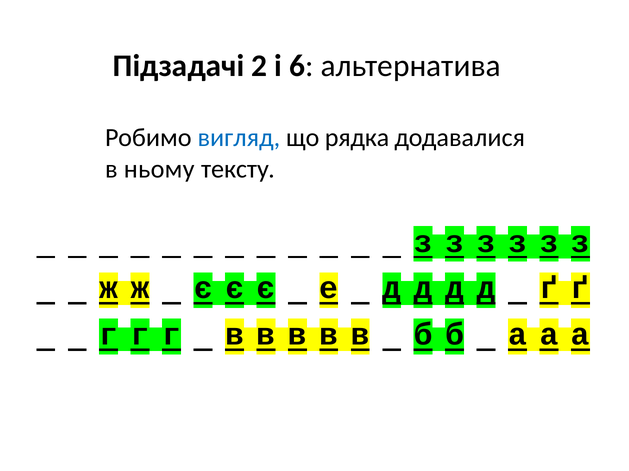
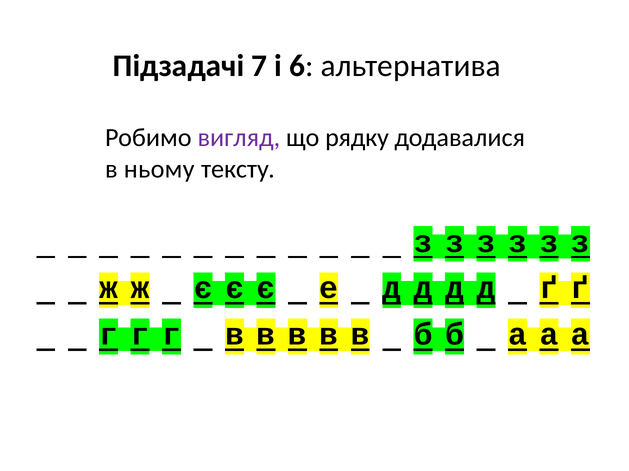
2: 2 -> 7
вигляд colour: blue -> purple
рядка: рядка -> рядку
